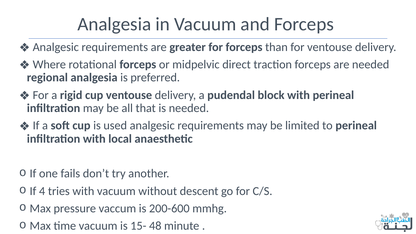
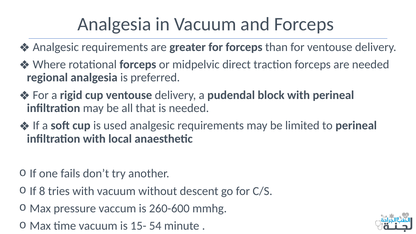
4: 4 -> 8
200-600: 200-600 -> 260-600
48: 48 -> 54
